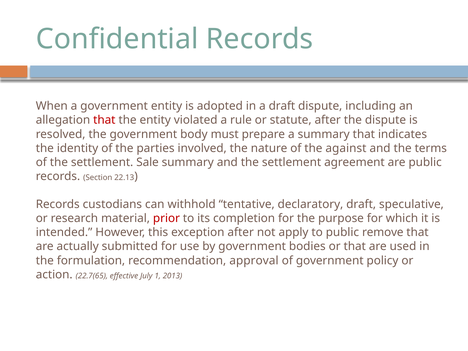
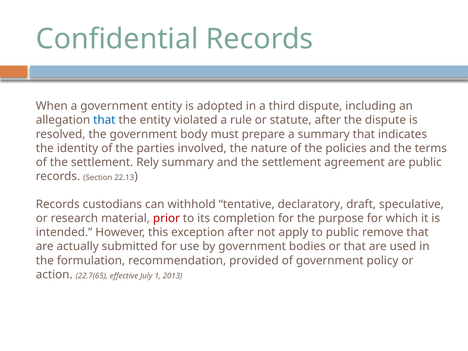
a draft: draft -> third
that at (104, 120) colour: red -> blue
against: against -> policies
Sale: Sale -> Rely
approval: approval -> provided
